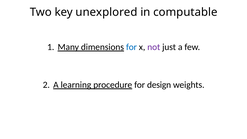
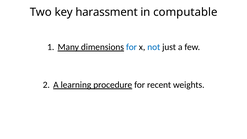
unexplored: unexplored -> harassment
not colour: purple -> blue
design: design -> recent
